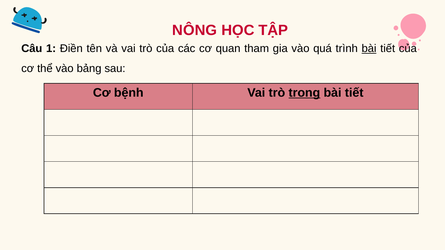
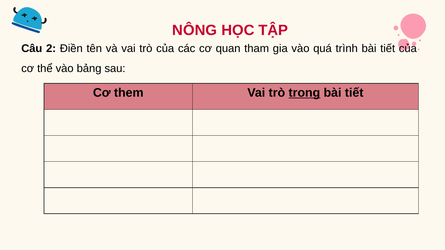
1: 1 -> 2
bài at (369, 48) underline: present -> none
bệnh: bệnh -> them
